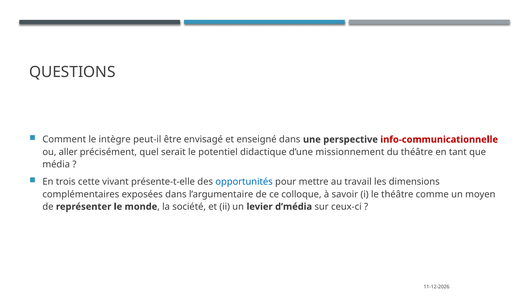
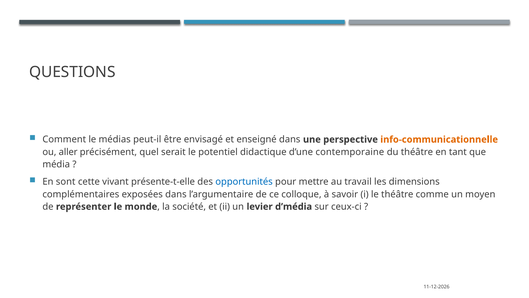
intègre: intègre -> médias
info-communicationnelle colour: red -> orange
missionnement: missionnement -> contemporaine
trois: trois -> sont
